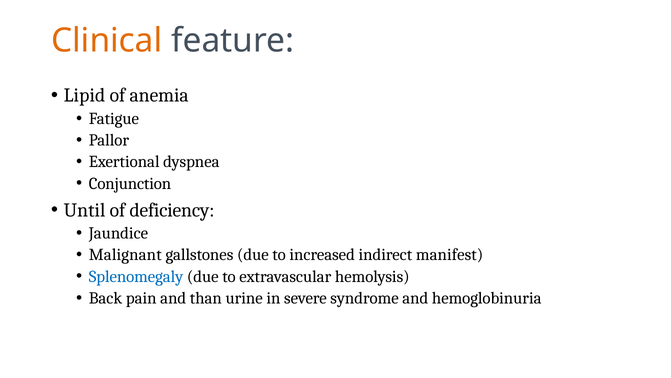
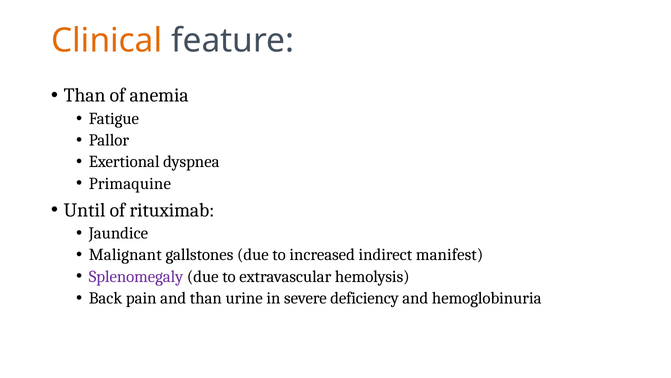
Lipid at (84, 95): Lipid -> Than
Conjunction: Conjunction -> Primaquine
deficiency: deficiency -> rituximab
Splenomegaly colour: blue -> purple
syndrome: syndrome -> deficiency
